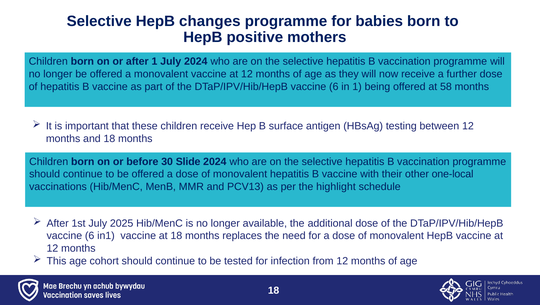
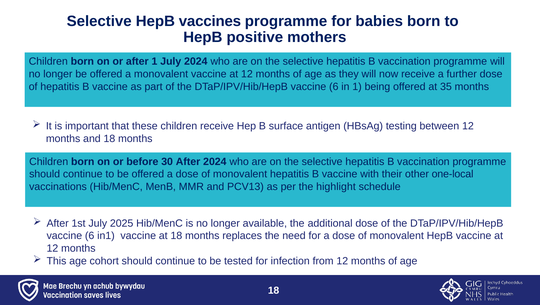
changes: changes -> vaccines
58: 58 -> 35
30 Slide: Slide -> After
